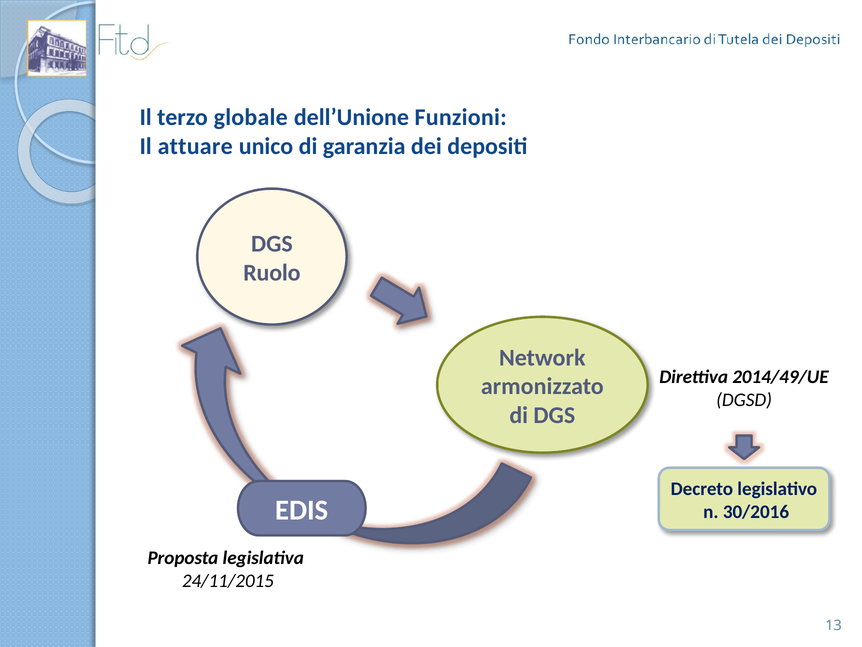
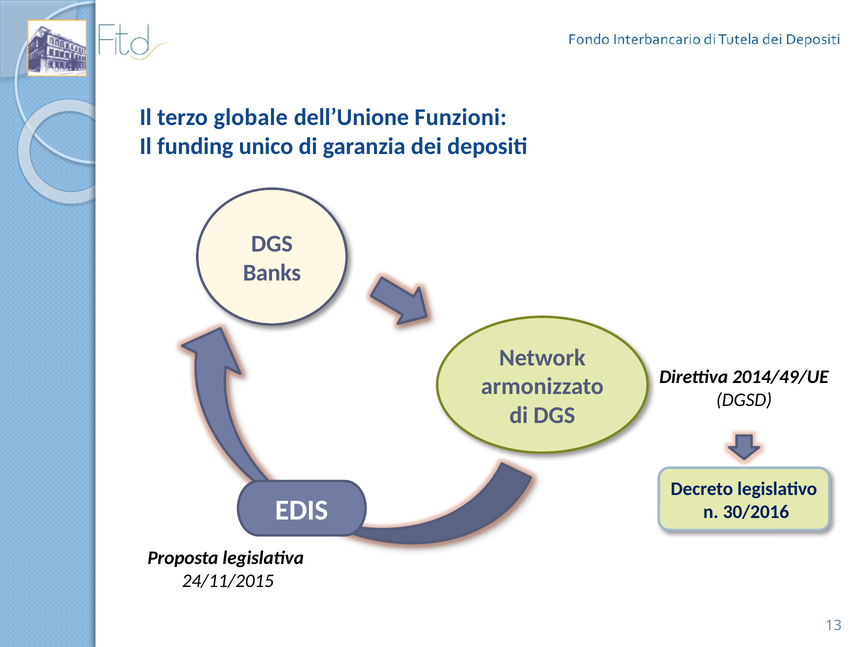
attuare: attuare -> funding
Ruolo: Ruolo -> Banks
